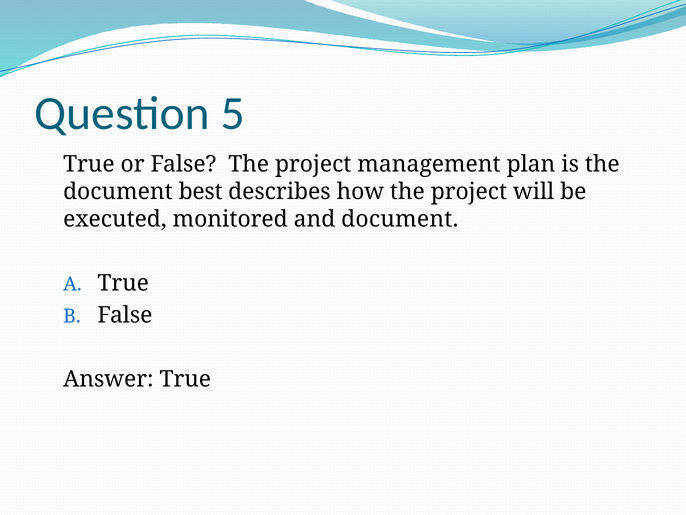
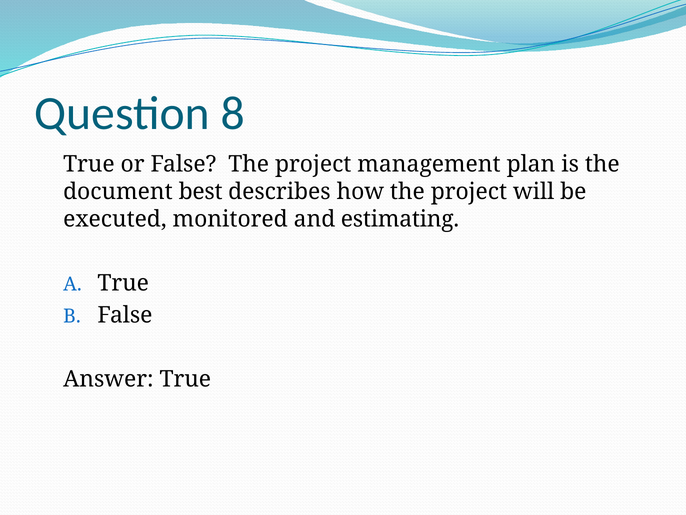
5: 5 -> 8
and document: document -> estimating
